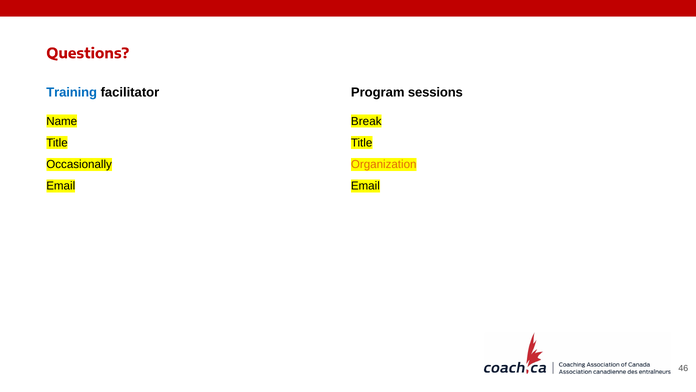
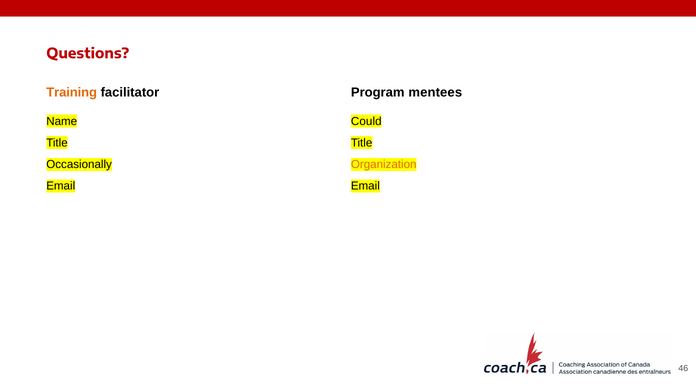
Training colour: blue -> orange
sessions: sessions -> mentees
Break: Break -> Could
